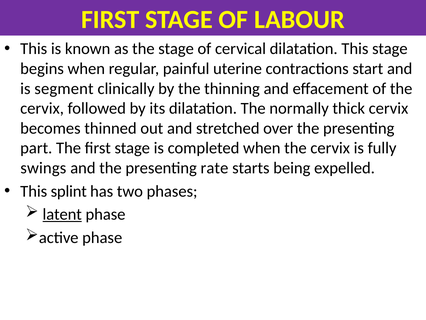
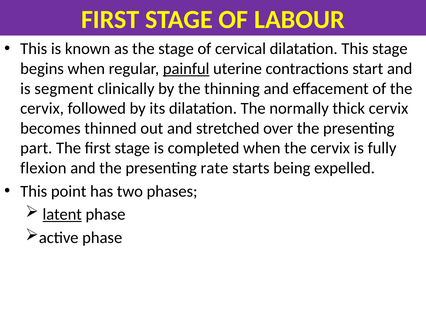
painful underline: none -> present
swings: swings -> flexion
splint: splint -> point
